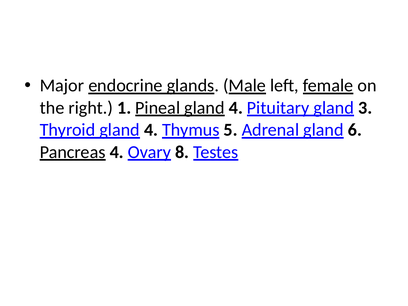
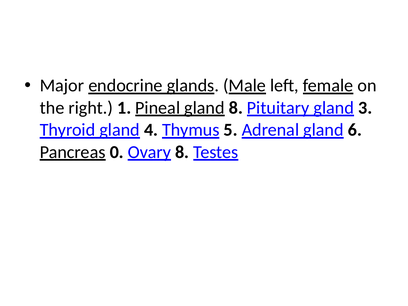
4 at (236, 108): 4 -> 8
4 at (117, 152): 4 -> 0
